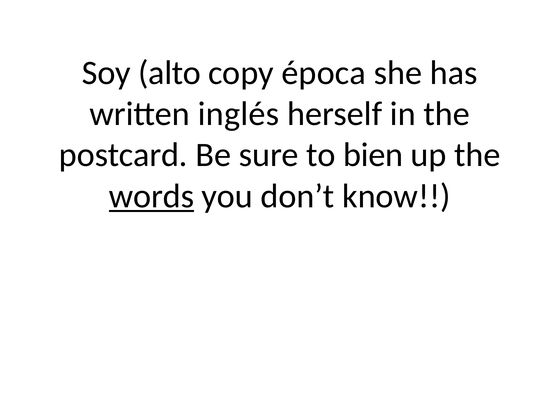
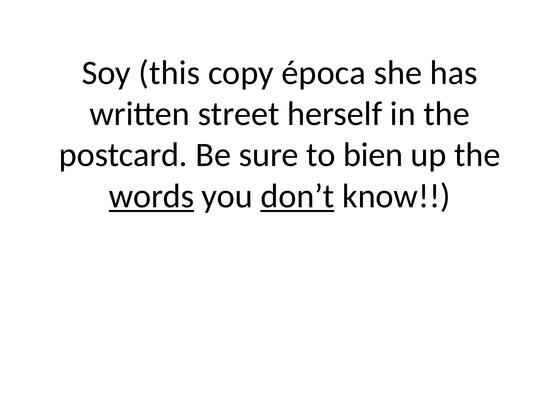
alto: alto -> this
inglés: inglés -> street
don’t underline: none -> present
